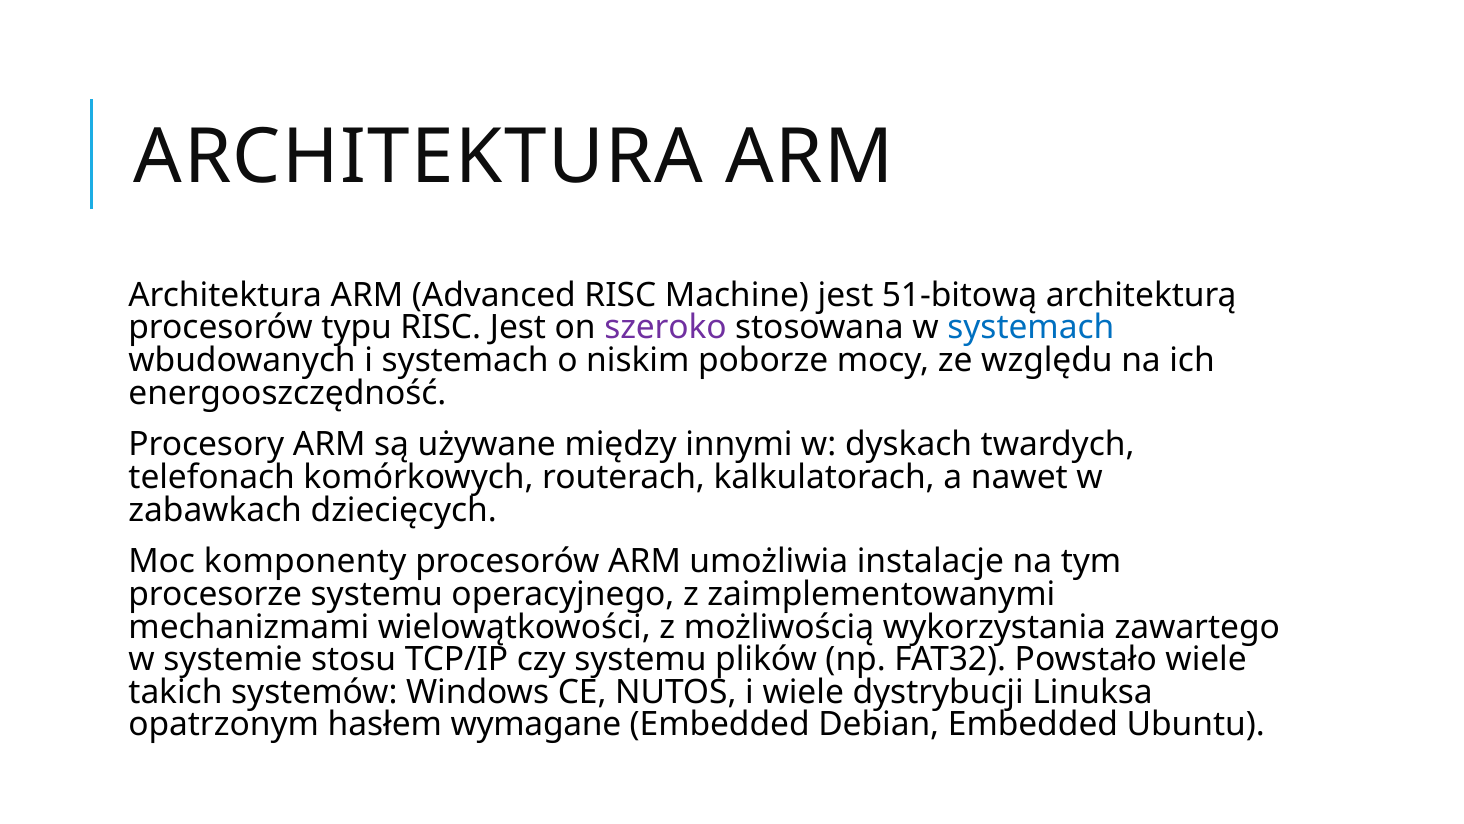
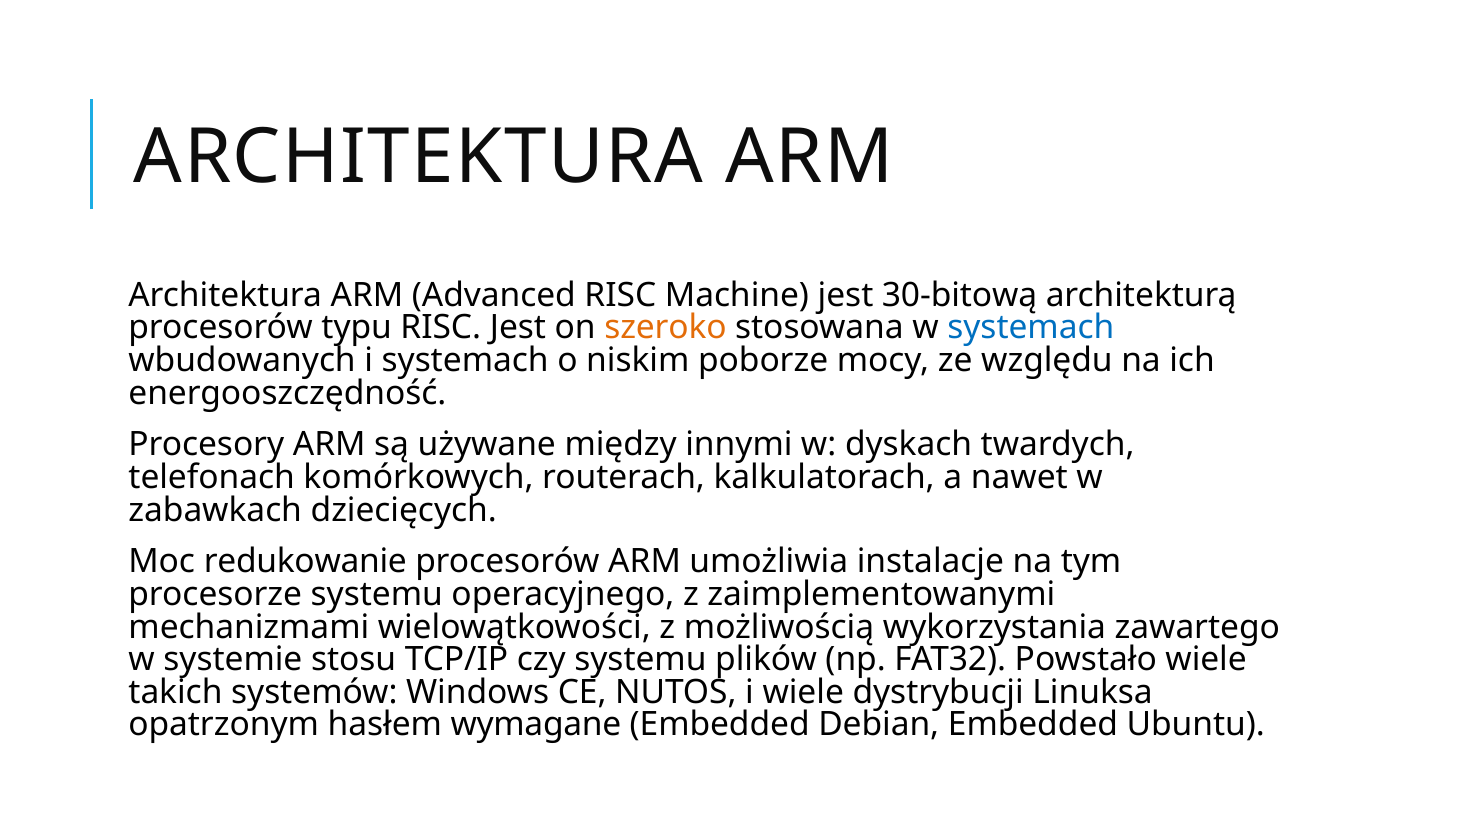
51-bitową: 51-bitową -> 30-bitową
szeroko colour: purple -> orange
komponenty: komponenty -> redukowanie
